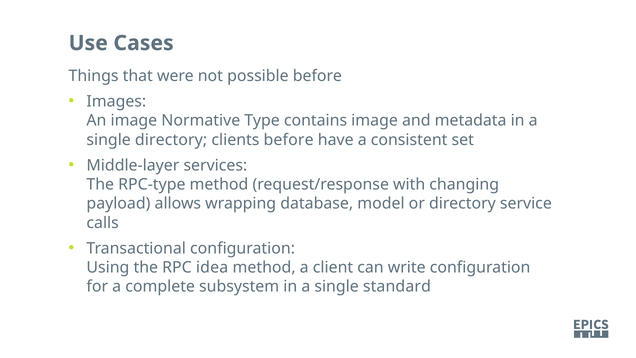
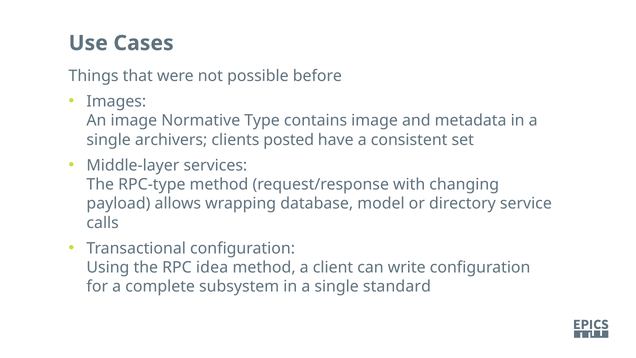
single directory: directory -> archivers
clients before: before -> posted
